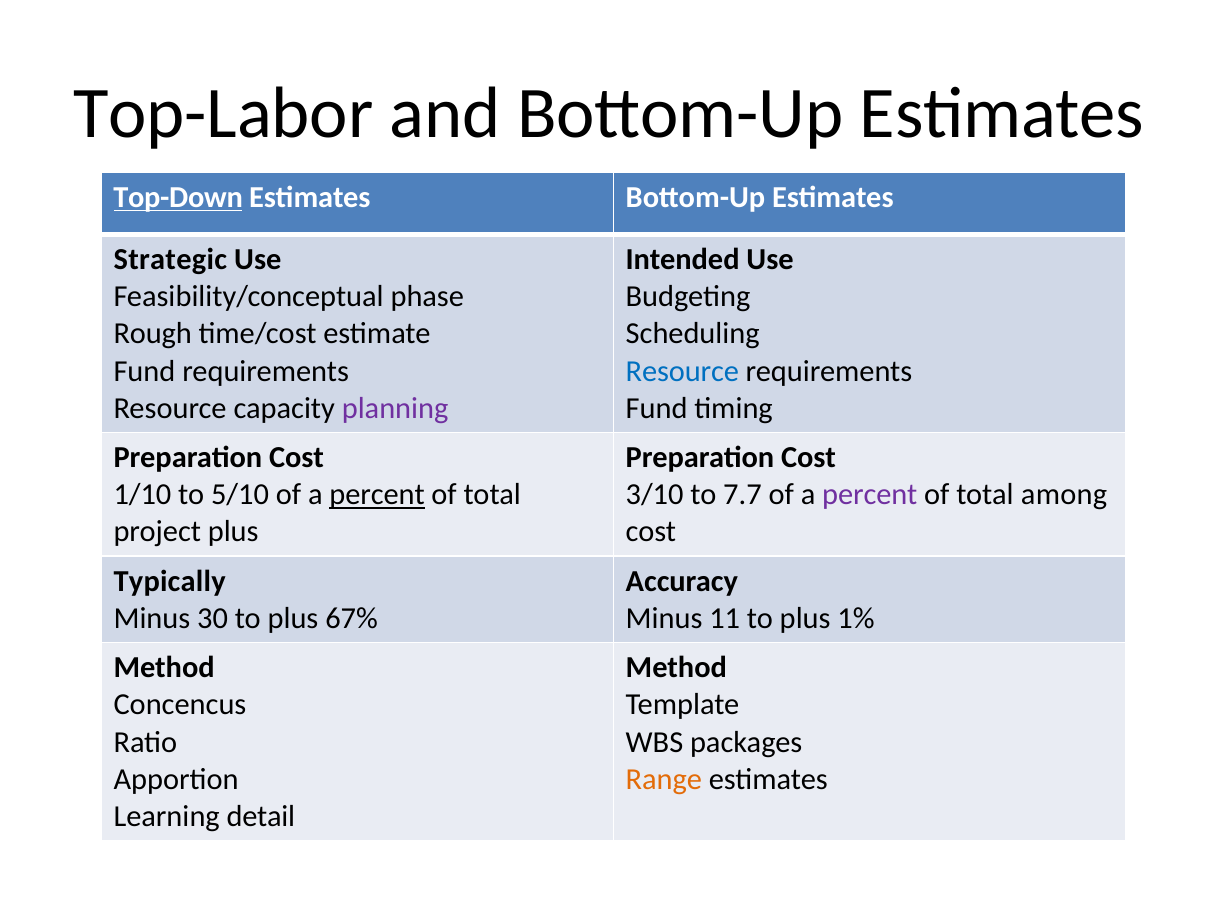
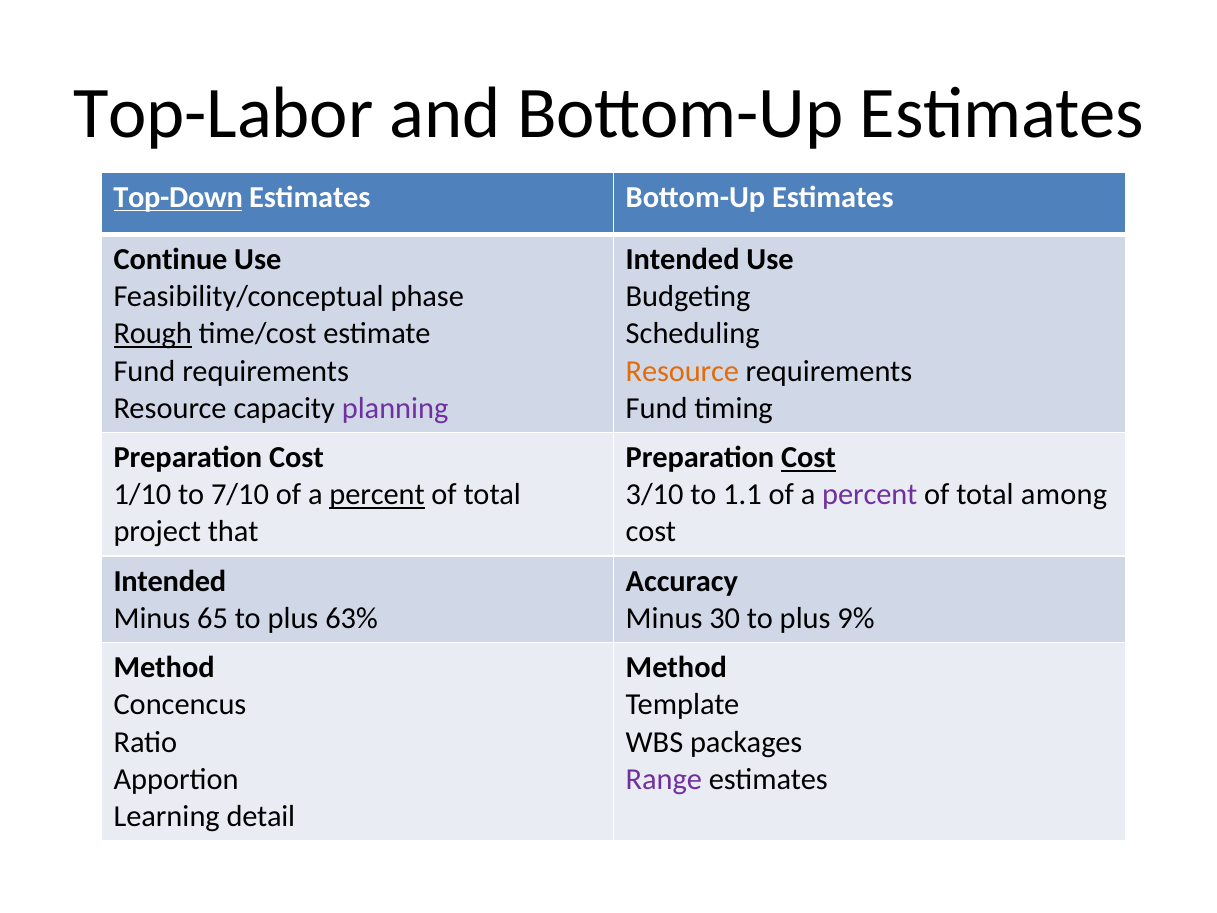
Strategic: Strategic -> Continue
Rough underline: none -> present
Resource at (682, 371) colour: blue -> orange
Cost at (809, 457) underline: none -> present
5/10: 5/10 -> 7/10
7.7: 7.7 -> 1.1
project plus: plus -> that
Typically at (170, 581): Typically -> Intended
30: 30 -> 65
67%: 67% -> 63%
11: 11 -> 30
1%: 1% -> 9%
Range colour: orange -> purple
